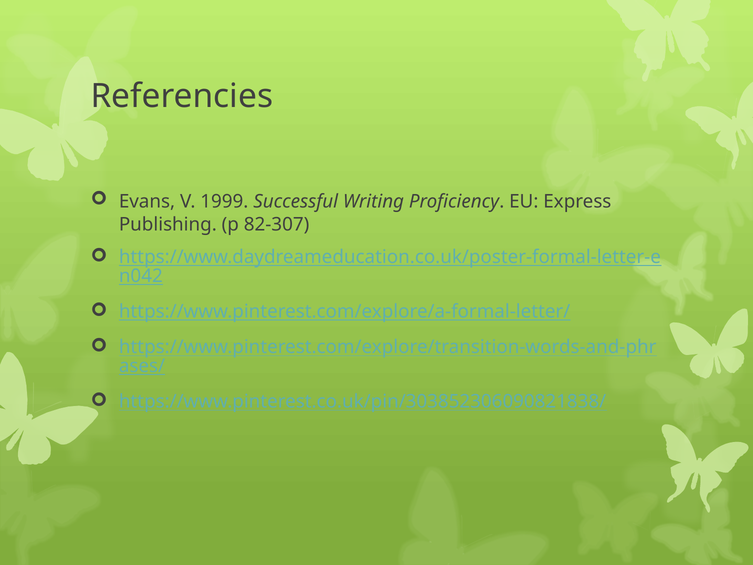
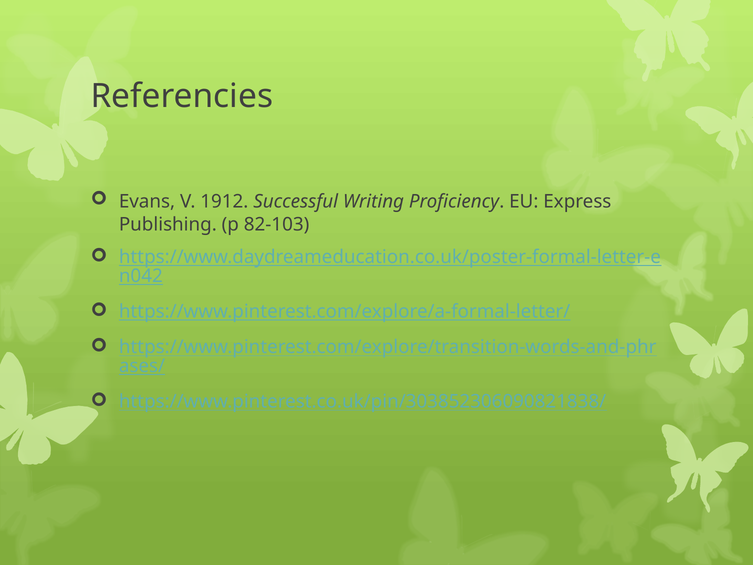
1999: 1999 -> 1912
82-307: 82-307 -> 82-103
